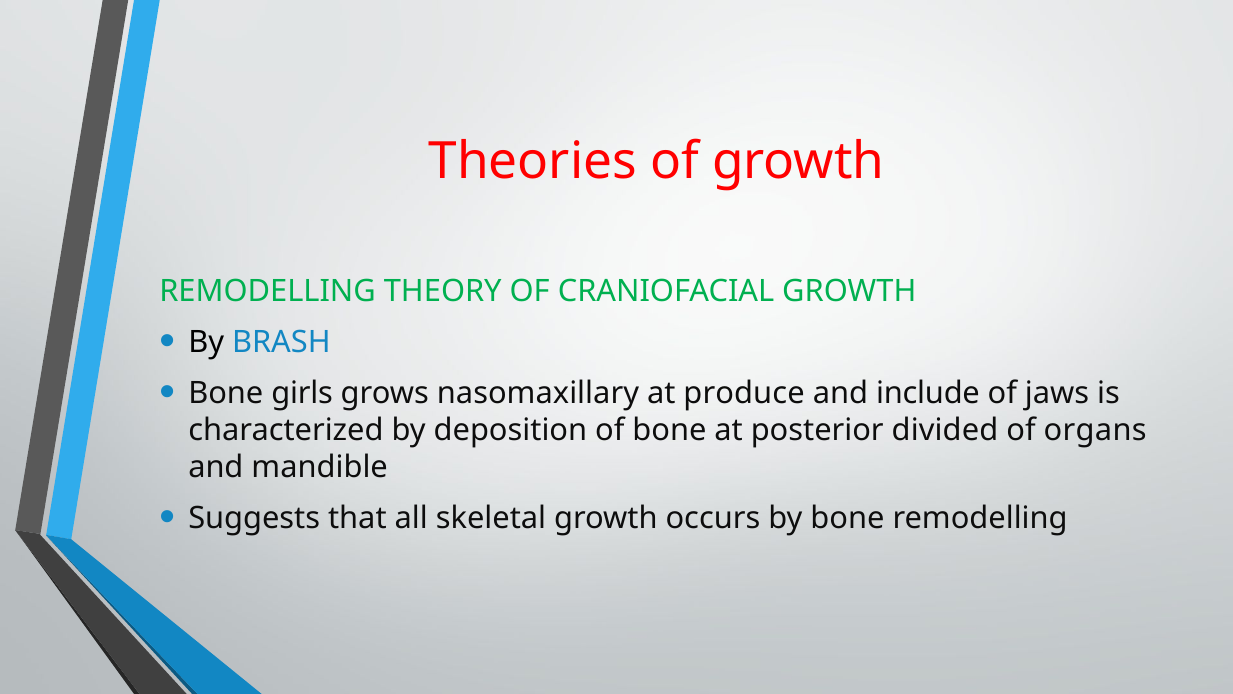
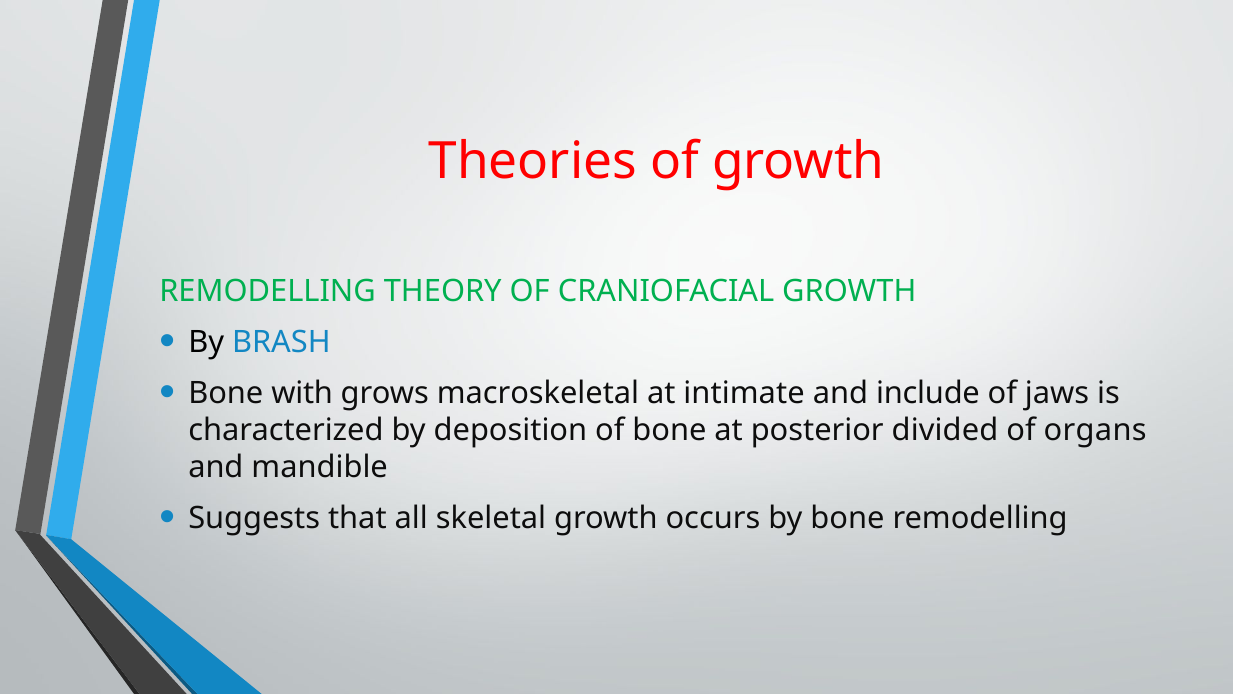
girls: girls -> with
nasomaxillary: nasomaxillary -> macroskeletal
produce: produce -> intimate
